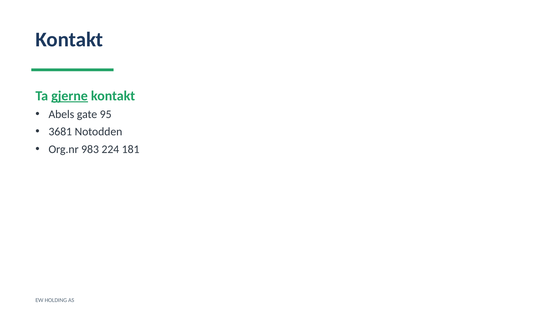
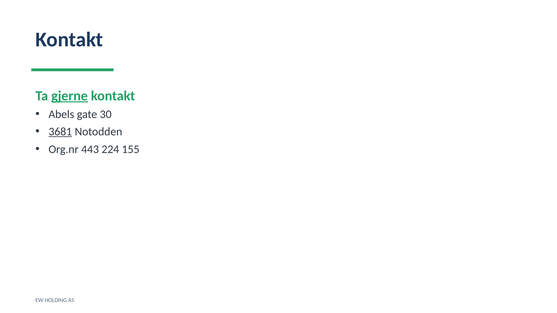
95: 95 -> 30
3681 underline: none -> present
983: 983 -> 443
181: 181 -> 155
